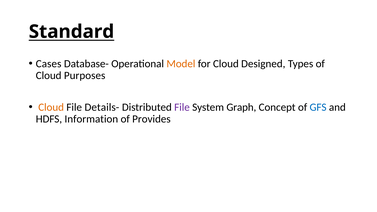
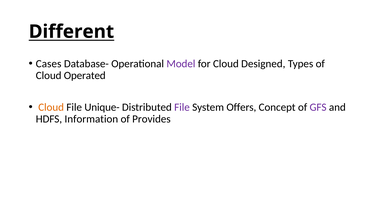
Standard: Standard -> Different
Model colour: orange -> purple
Purposes: Purposes -> Operated
Details-: Details- -> Unique-
Graph: Graph -> Offers
GFS colour: blue -> purple
